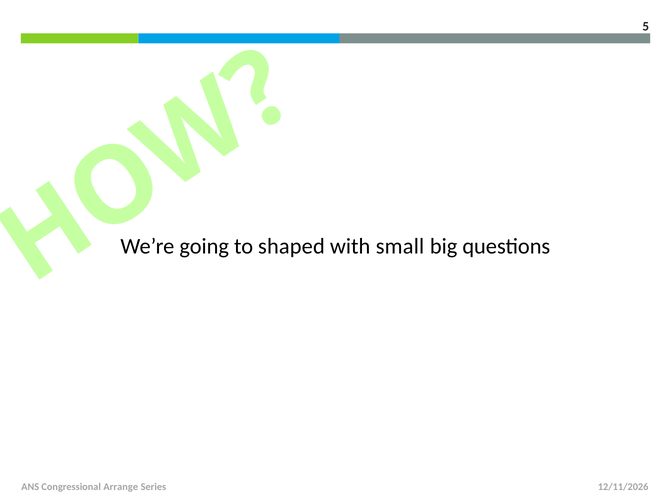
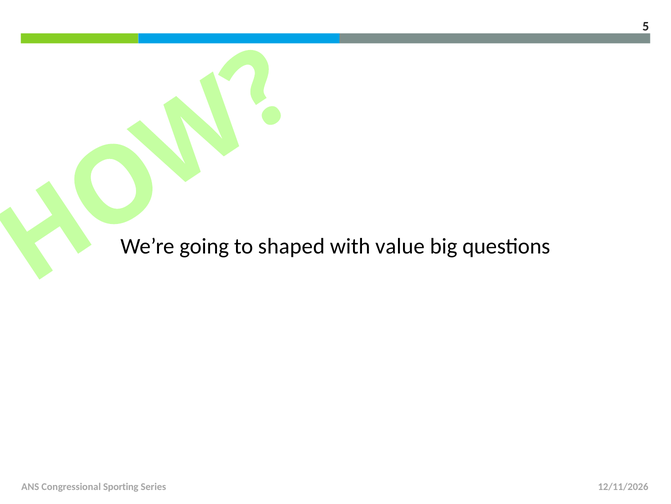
small: small -> value
Arrange: Arrange -> Sporting
